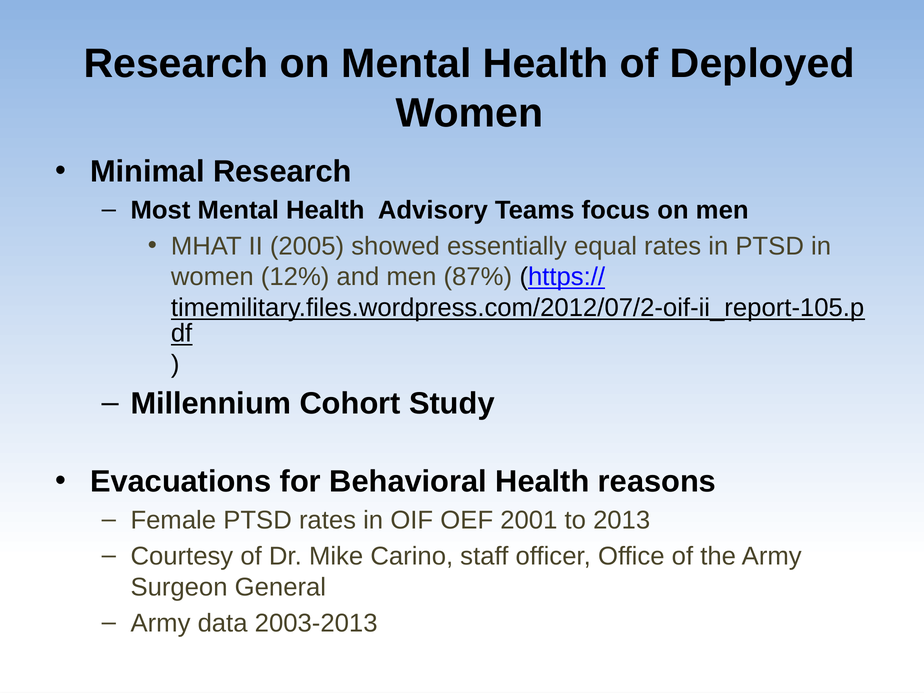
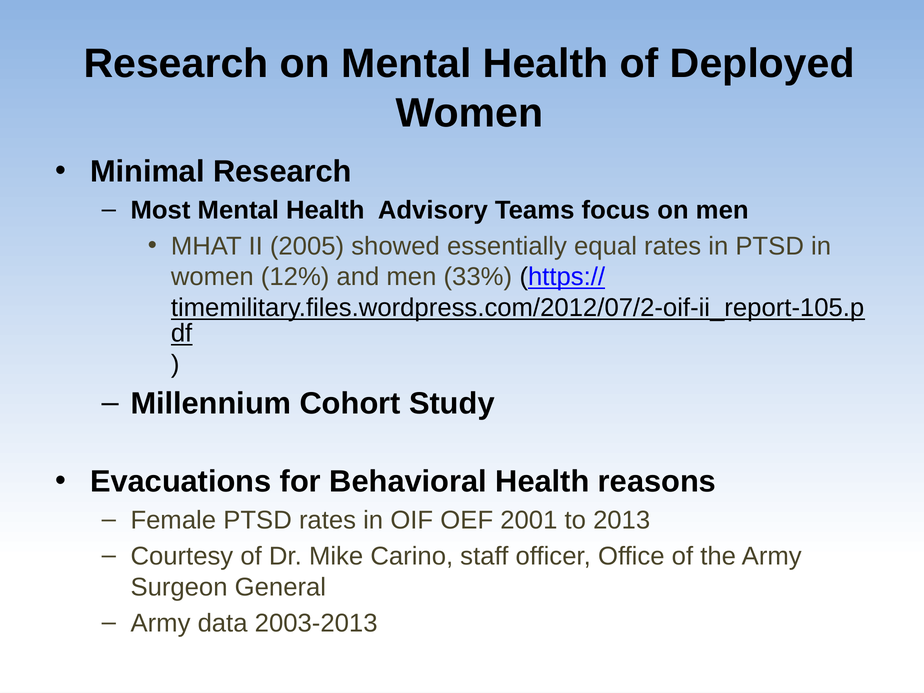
87%: 87% -> 33%
